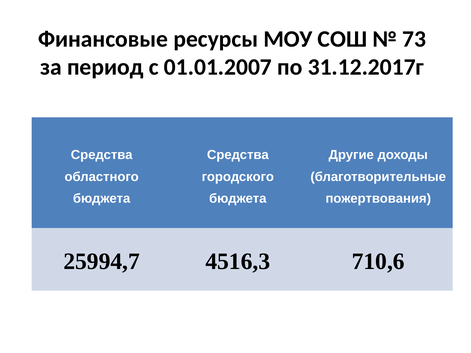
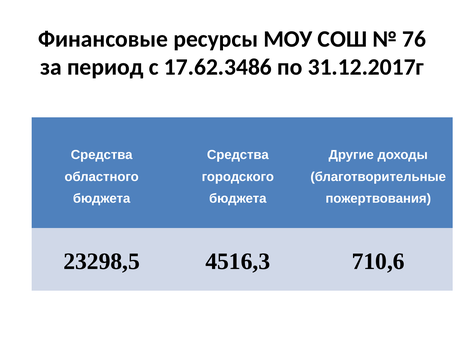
73: 73 -> 76
01.01.2007: 01.01.2007 -> 17.62.3486
25994,7: 25994,7 -> 23298,5
